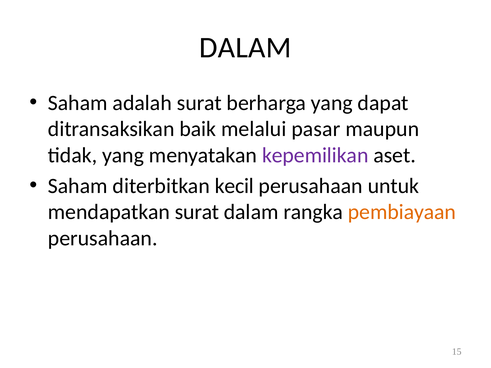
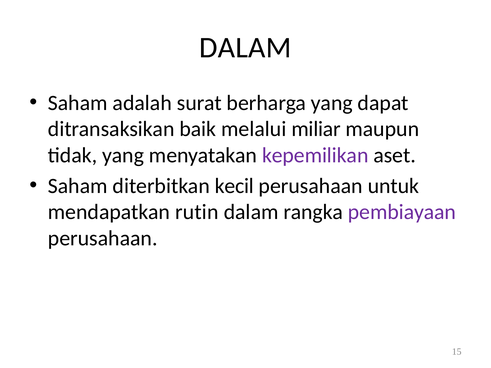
pasar: pasar -> miliar
mendapatkan surat: surat -> rutin
pembiayaan colour: orange -> purple
